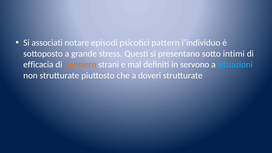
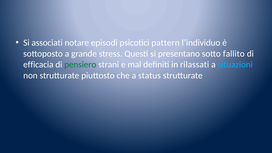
intimi: intimi -> fallito
pensiero colour: orange -> green
servono: servono -> rilassati
doveri: doveri -> status
